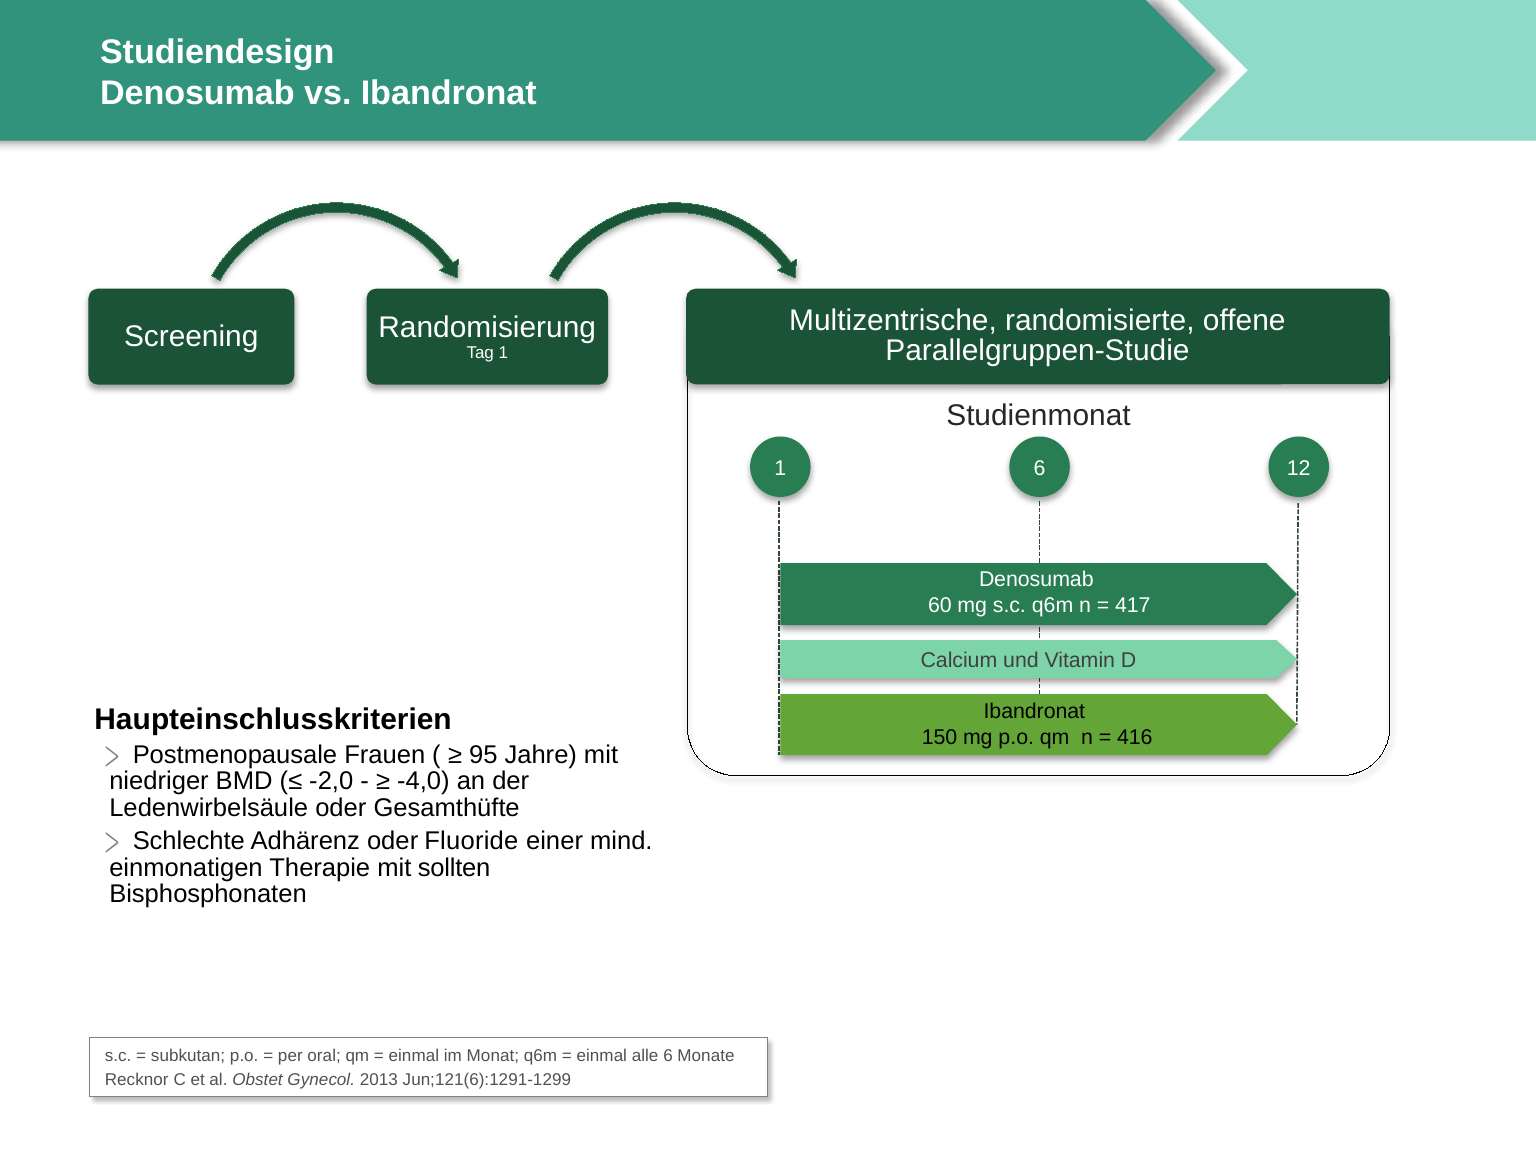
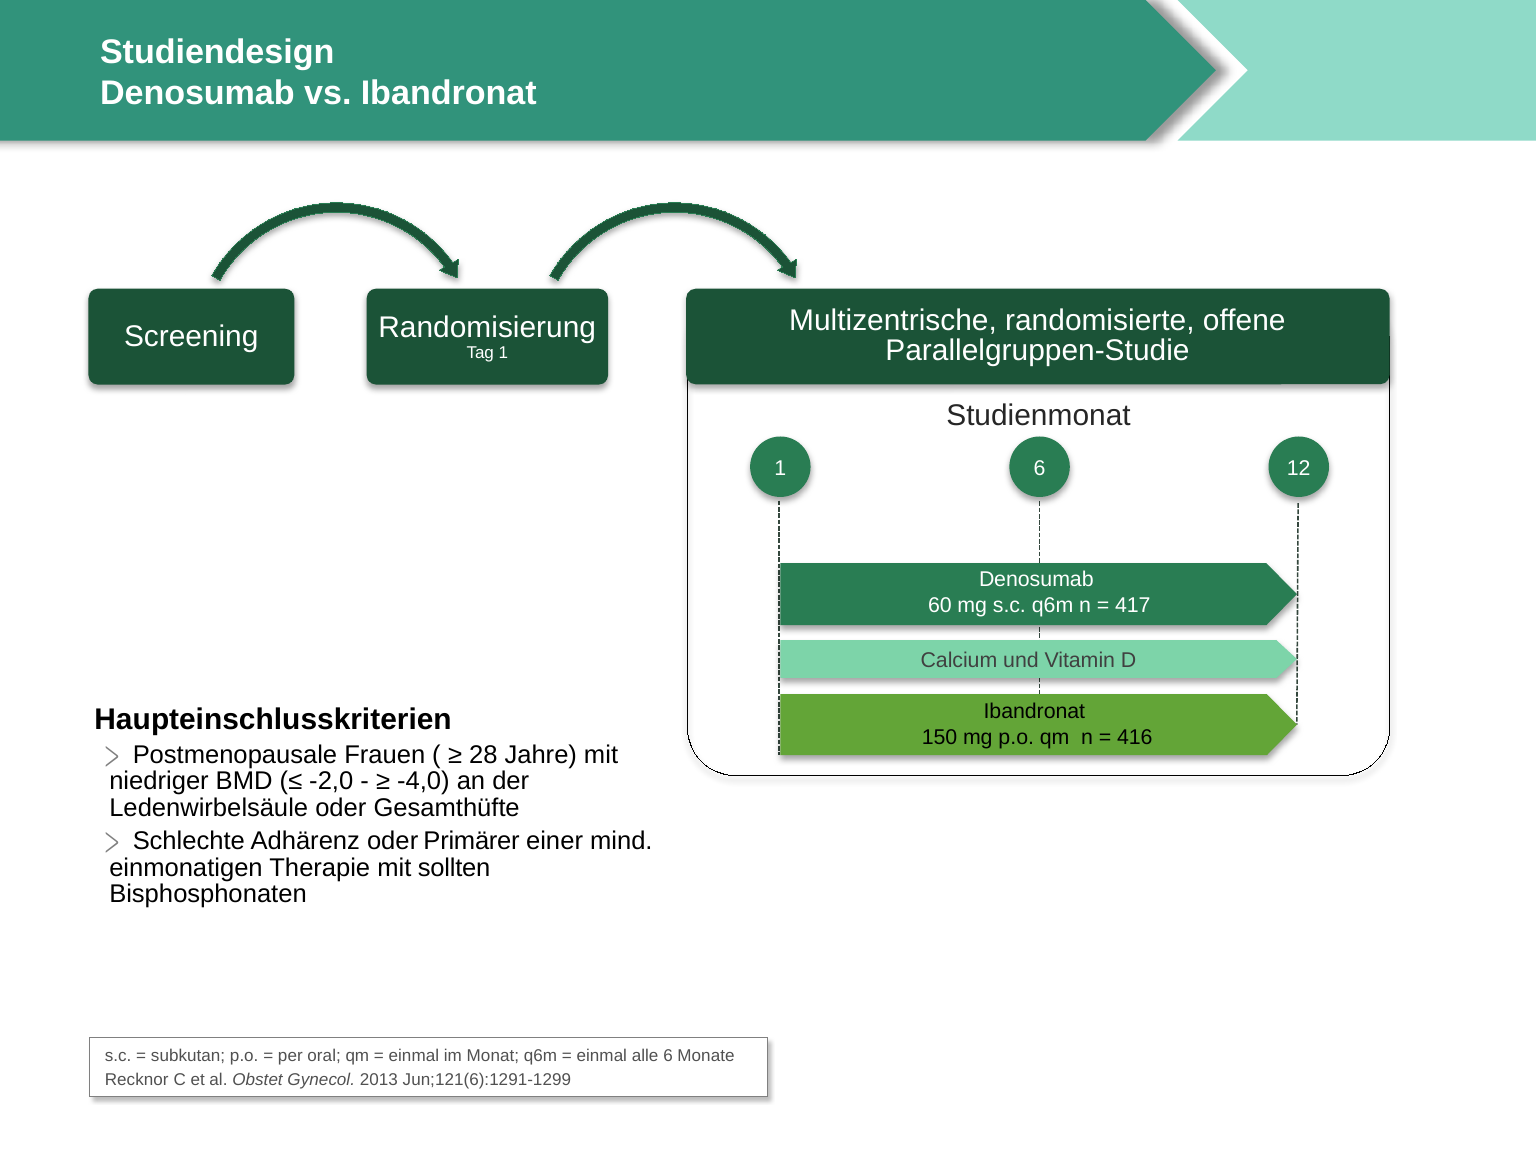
95: 95 -> 28
Fluoride: Fluoride -> Primärer
